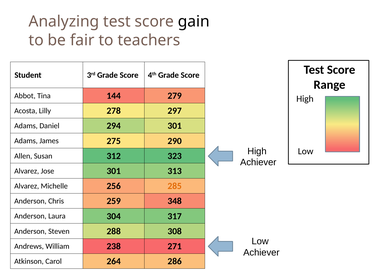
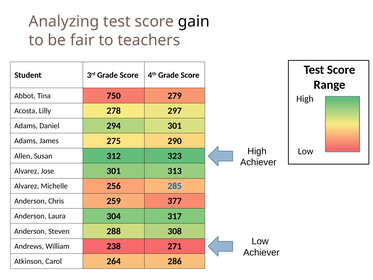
144: 144 -> 750
285 colour: orange -> blue
348: 348 -> 377
